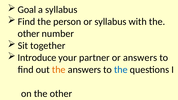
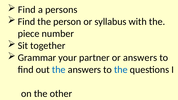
Goal at (27, 10): Goal -> Find
a syllabus: syllabus -> persons
other at (29, 34): other -> piece
Introduce: Introduce -> Grammar
the at (59, 70) colour: orange -> blue
